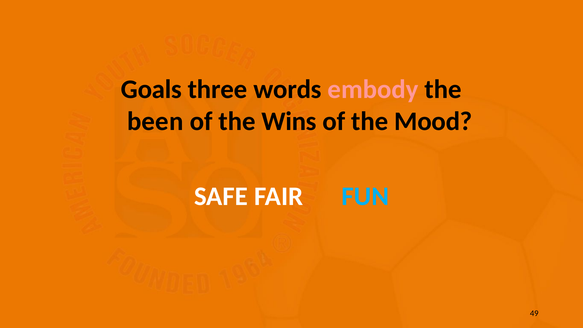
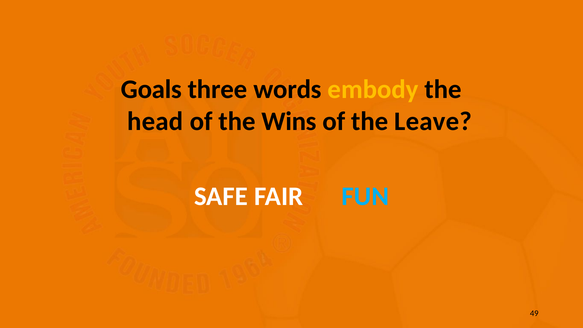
embody colour: pink -> yellow
been: been -> head
Mood: Mood -> Leave
